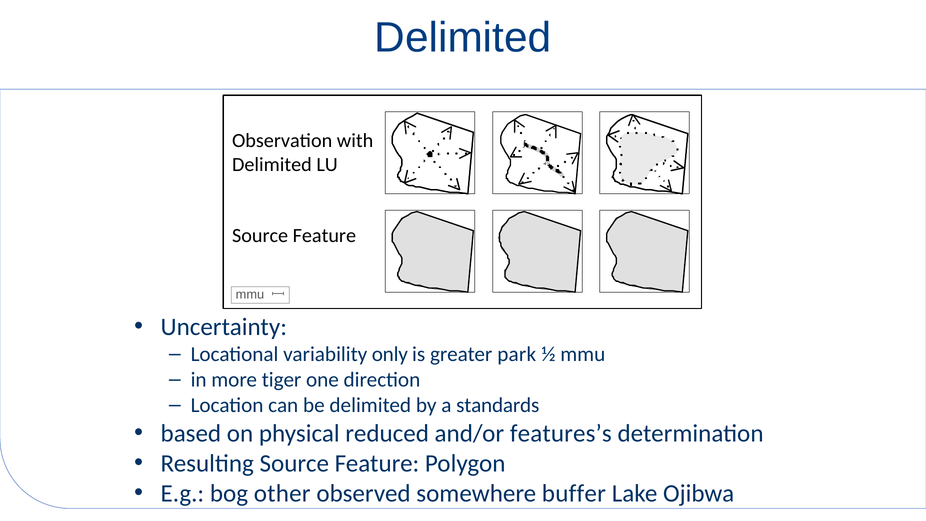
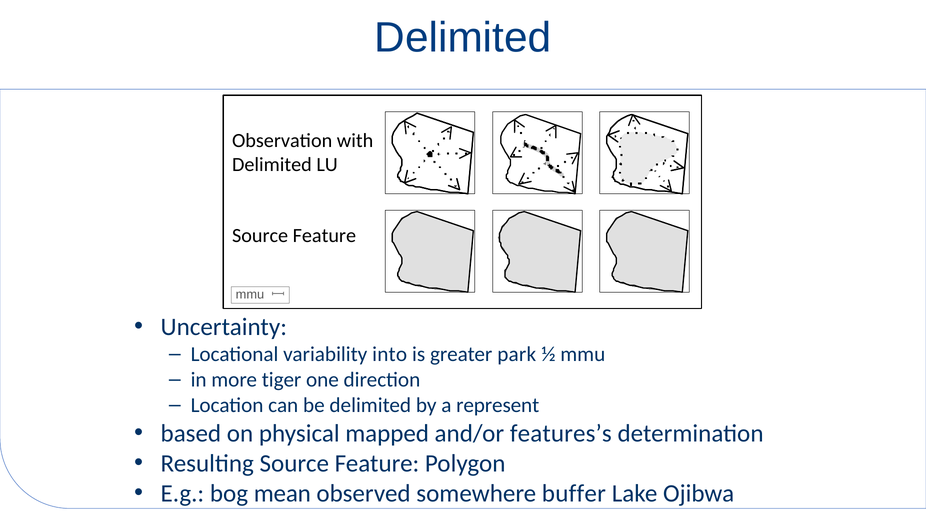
only: only -> into
standards: standards -> represent
reduced: reduced -> mapped
other: other -> mean
